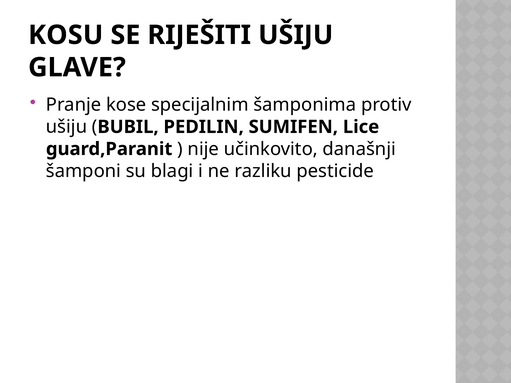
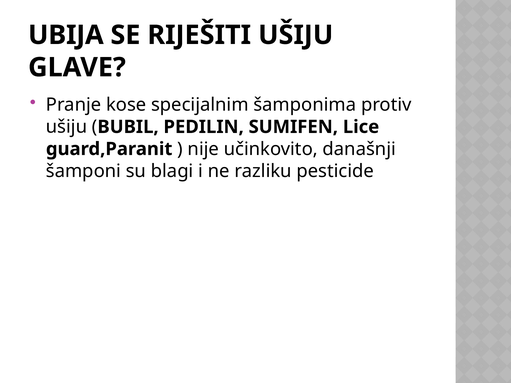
KOSU: KOSU -> UBIJA
